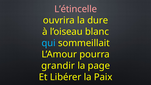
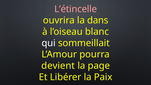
dure: dure -> dans
qui colour: light blue -> white
grandir: grandir -> devient
